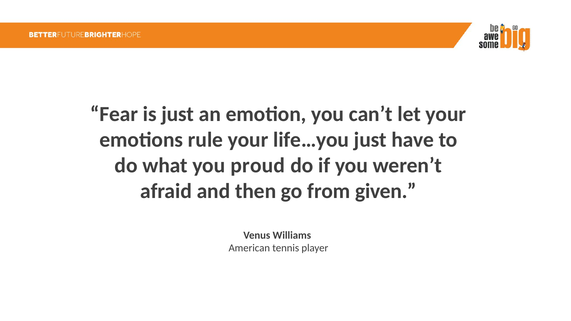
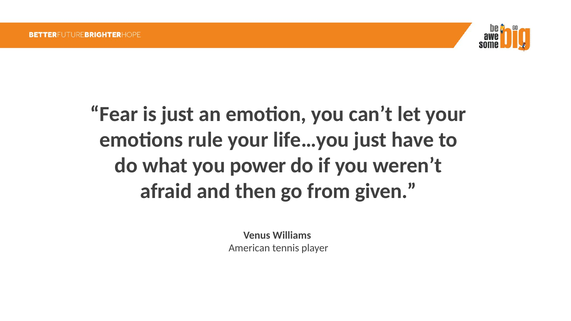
proud: proud -> power
